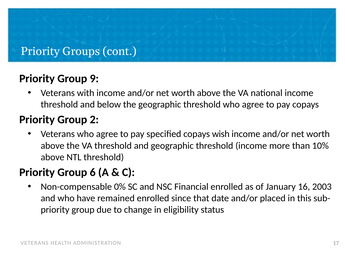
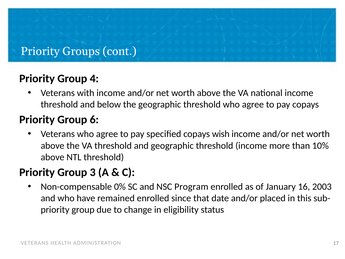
9: 9 -> 4
2: 2 -> 6
6: 6 -> 3
Financial: Financial -> Program
